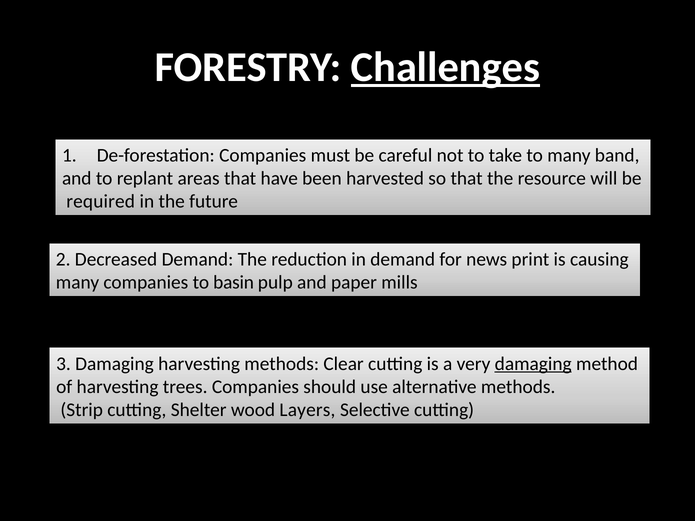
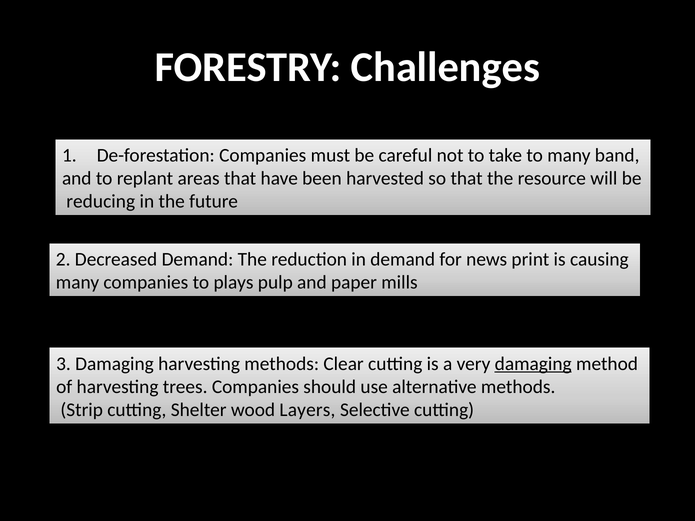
Challenges underline: present -> none
required: required -> reducing
basin: basin -> plays
